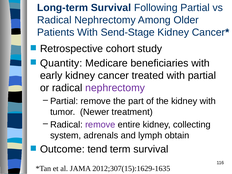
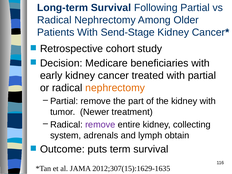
Quantity: Quantity -> Decision
nephrectomy at (115, 88) colour: purple -> orange
tend: tend -> puts
